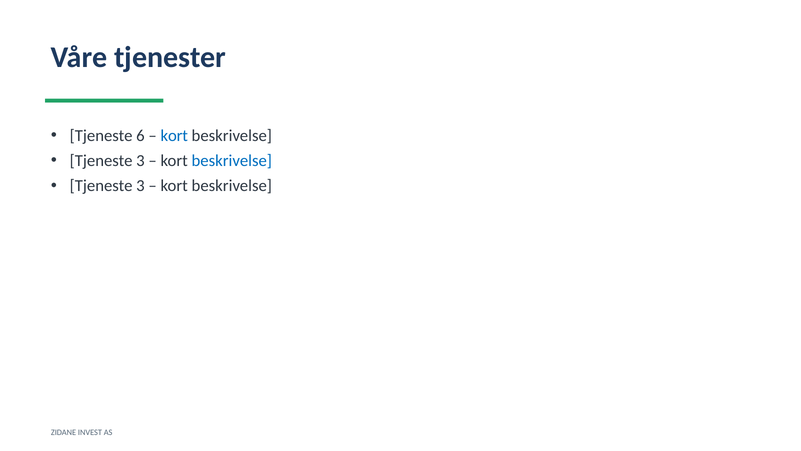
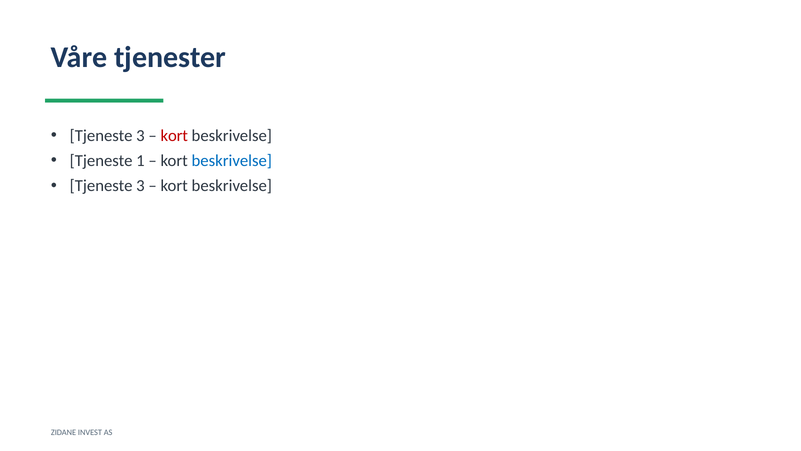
6 at (140, 136): 6 -> 3
kort at (174, 136) colour: blue -> red
3 at (140, 161): 3 -> 1
